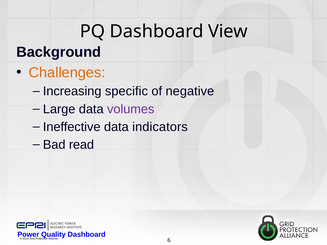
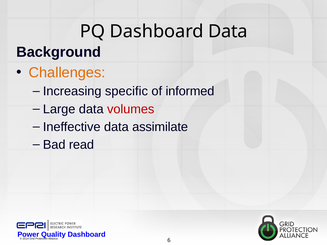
Dashboard View: View -> Data
negative: negative -> informed
volumes colour: purple -> red
indicators: indicators -> assimilate
